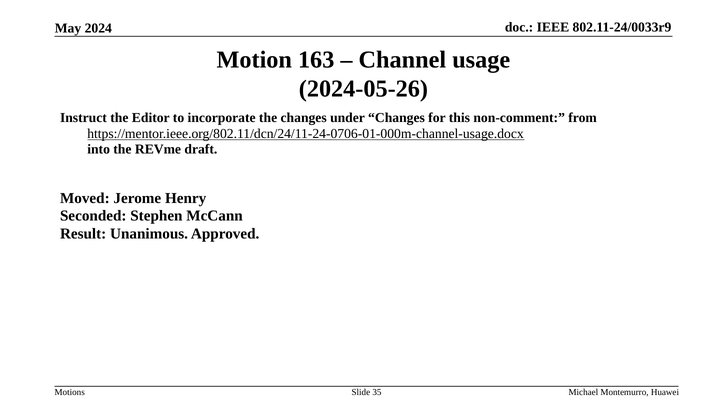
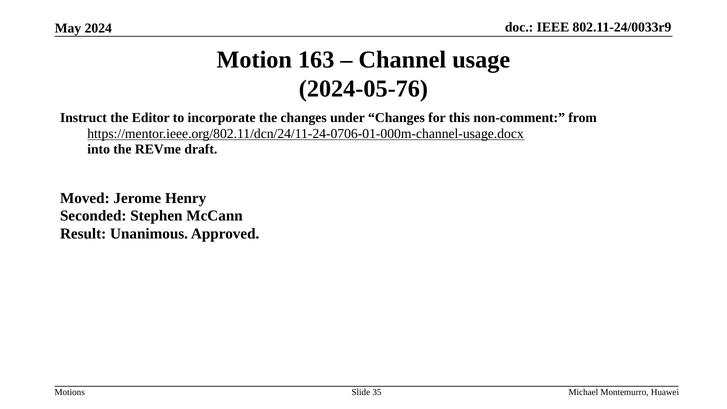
2024-05-26: 2024-05-26 -> 2024-05-76
